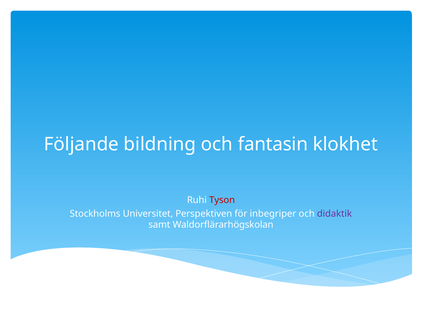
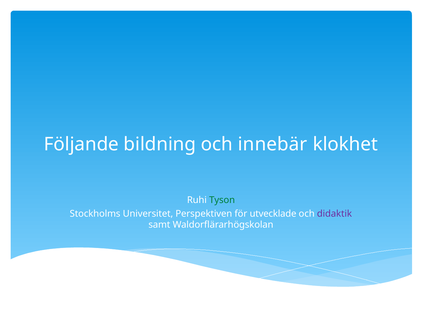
fantasin: fantasin -> innebär
Tyson colour: red -> green
inbegriper: inbegriper -> utvecklade
